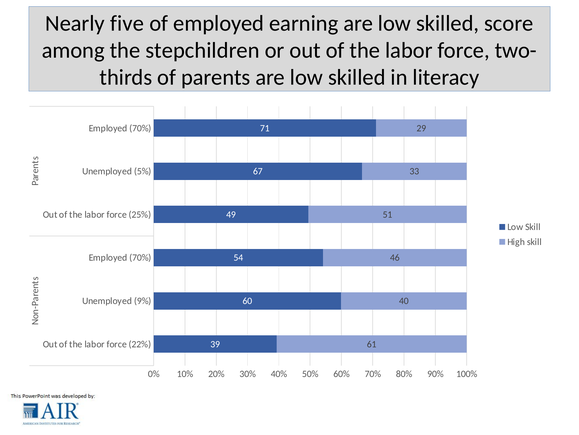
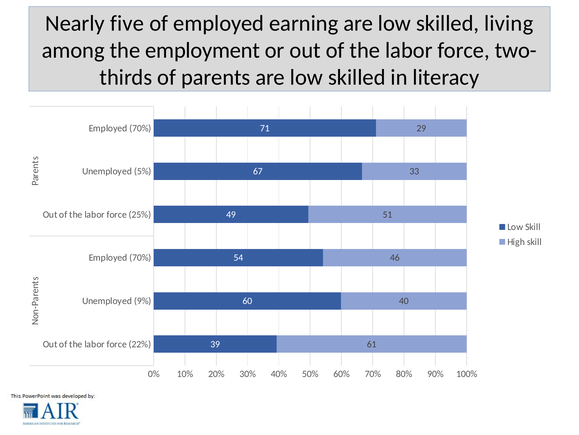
score: score -> living
stepchildren: stepchildren -> employment
